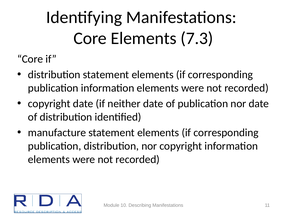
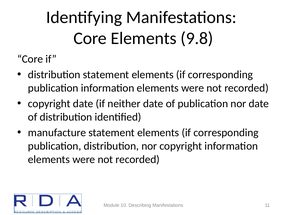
7.3: 7.3 -> 9.8
